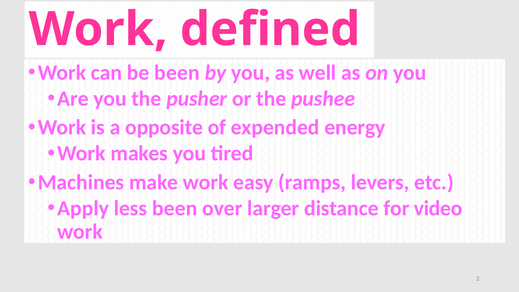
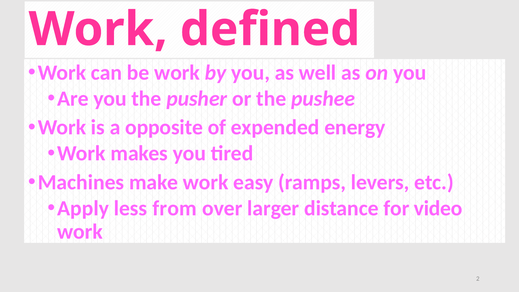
be been: been -> work
less been: been -> from
